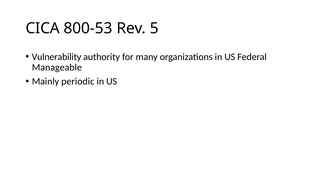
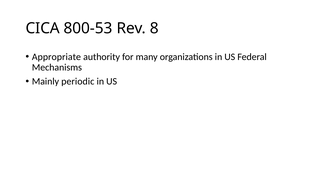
5: 5 -> 8
Vulnerability: Vulnerability -> Appropriate
Manageable: Manageable -> Mechanisms
